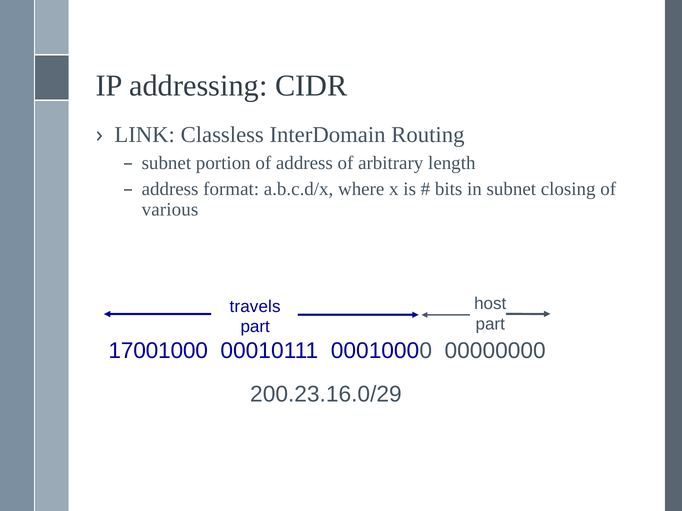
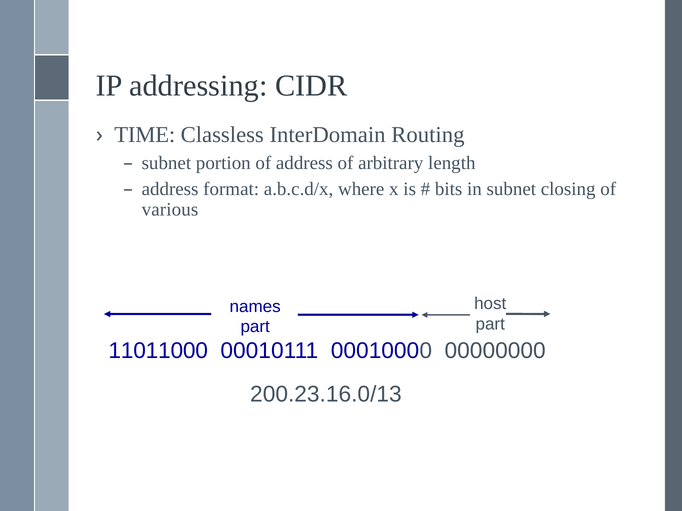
LINK: LINK -> TIME
travels: travels -> names
17001000: 17001000 -> 11011000
200.23.16.0/29: 200.23.16.0/29 -> 200.23.16.0/13
